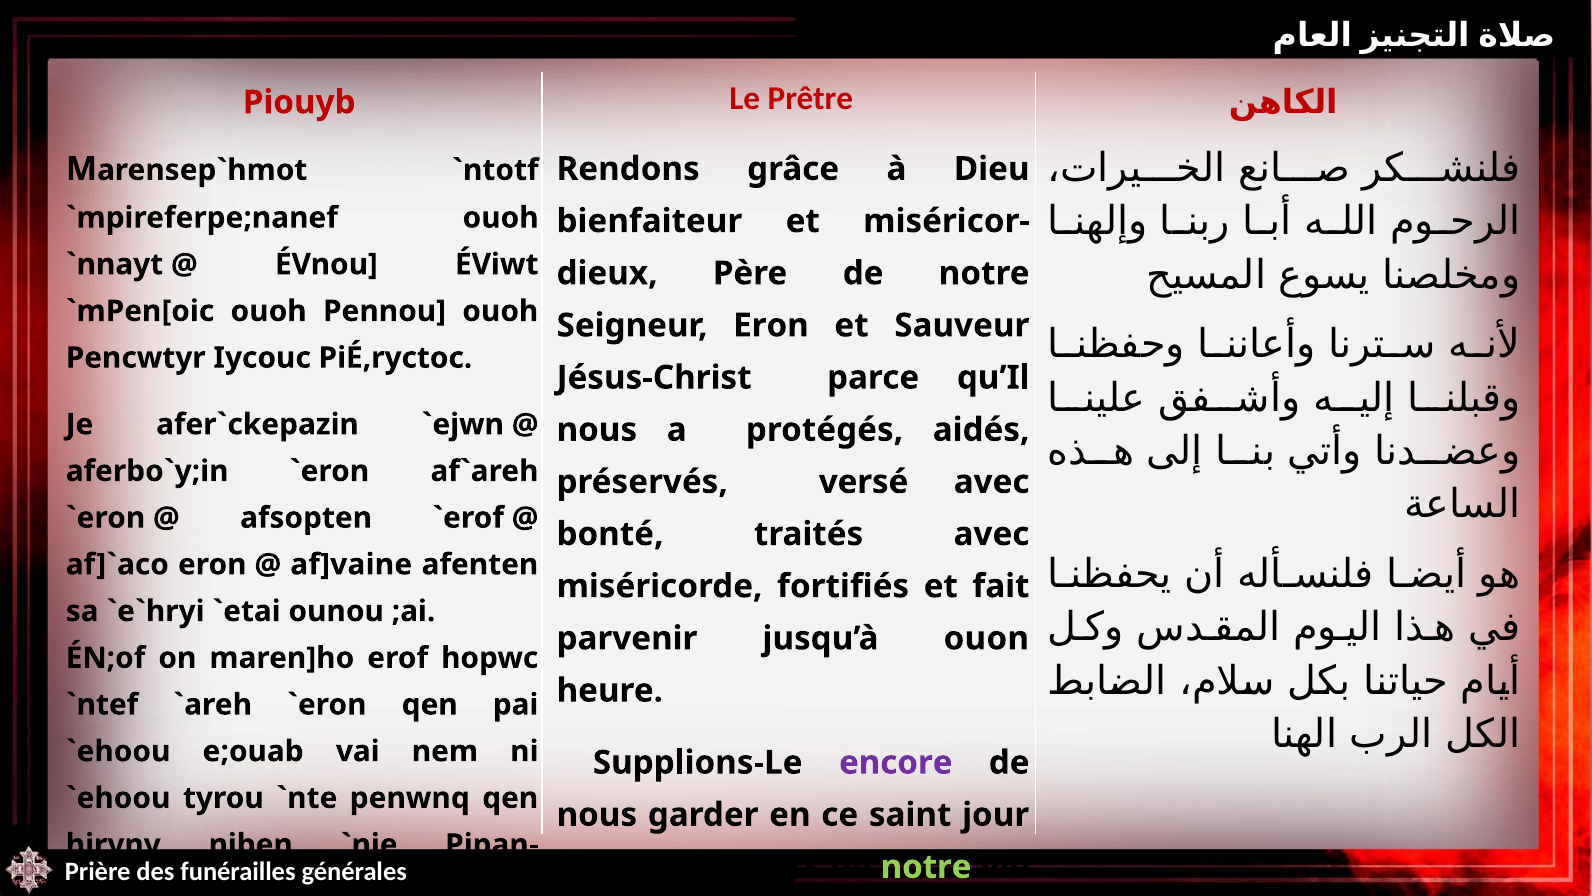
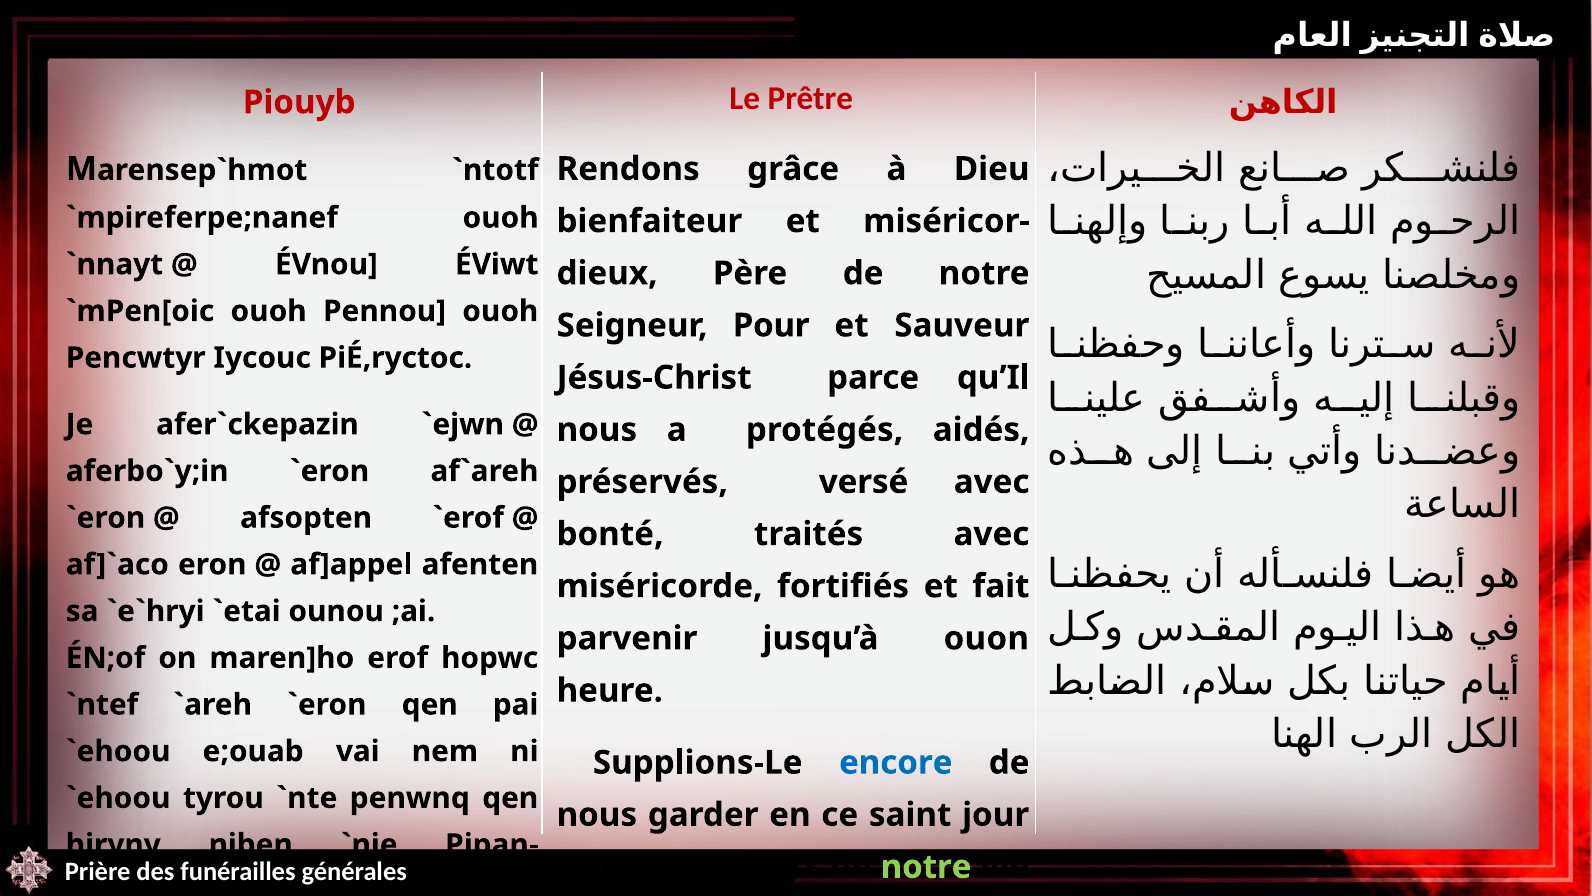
Seigneur Eron: Eron -> Pour
af]vaine: af]vaine -> af]appel
encore colour: purple -> blue
